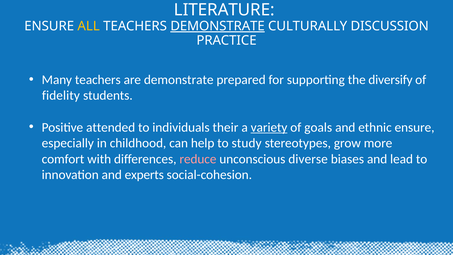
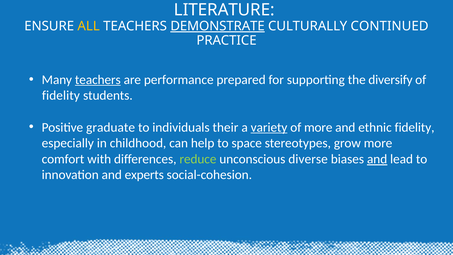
DISCUSSION: DISCUSSION -> CONTINUED
teachers at (98, 80) underline: none -> present
are demonstrate: demonstrate -> performance
attended: attended -> graduate
of goals: goals -> more
ethnic ensure: ensure -> fidelity
study: study -> space
reduce colour: pink -> light green
and at (377, 159) underline: none -> present
